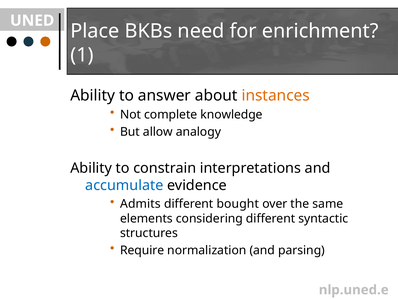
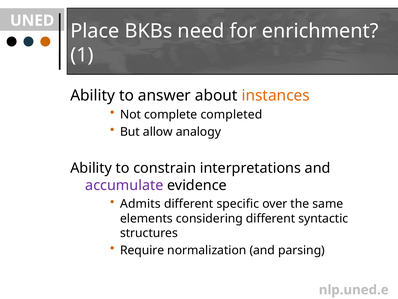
knowledge: knowledge -> completed
accumulate colour: blue -> purple
bought: bought -> specific
